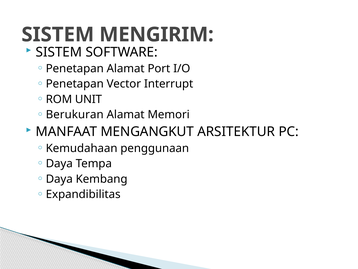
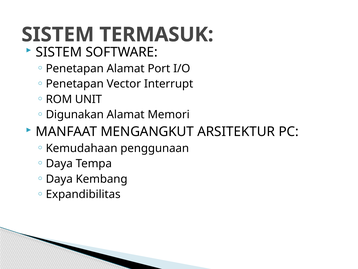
MENGIRIM: MENGIRIM -> TERMASUK
Berukuran: Berukuran -> Digunakan
